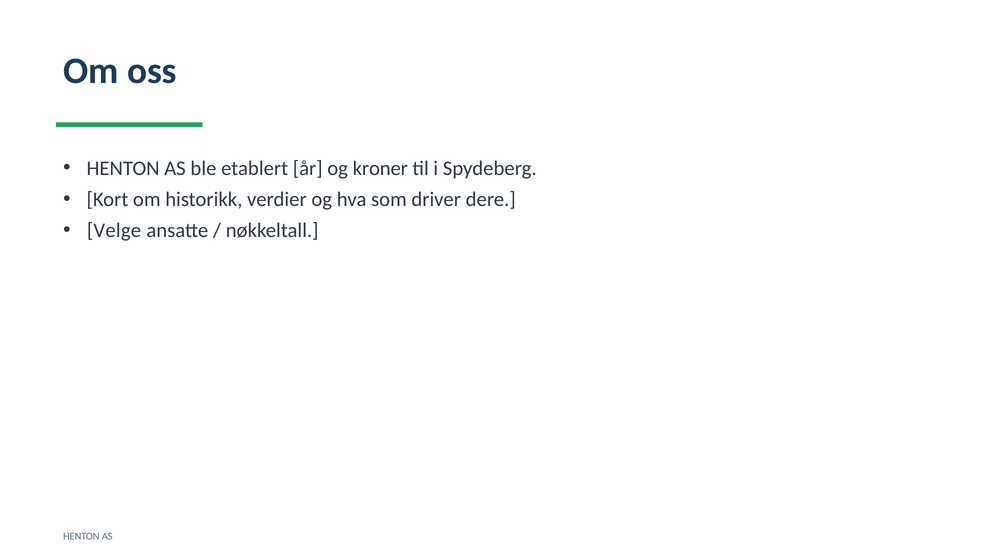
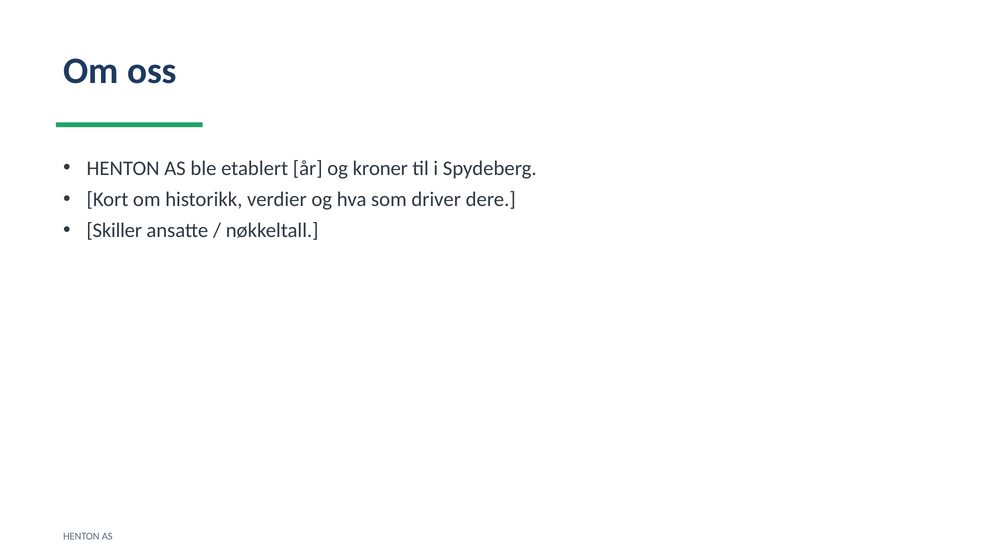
Velge: Velge -> Skiller
